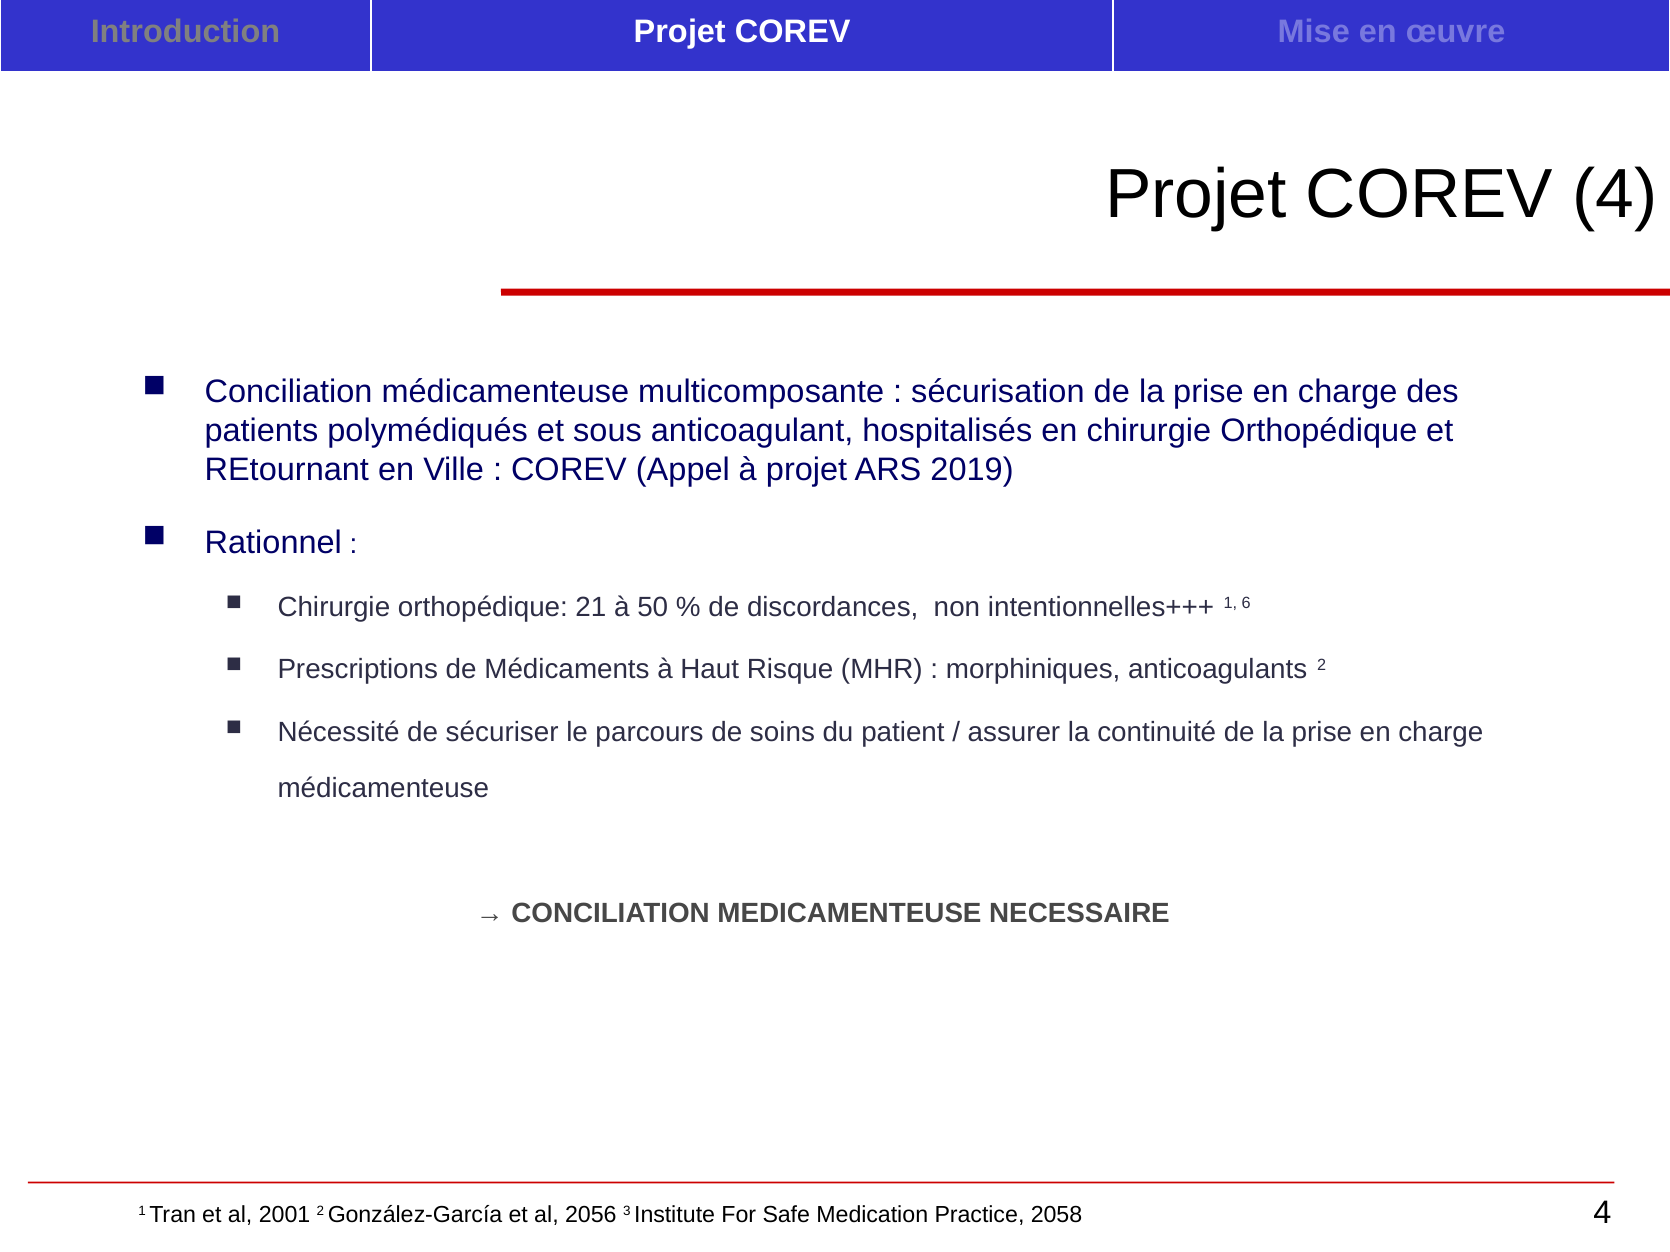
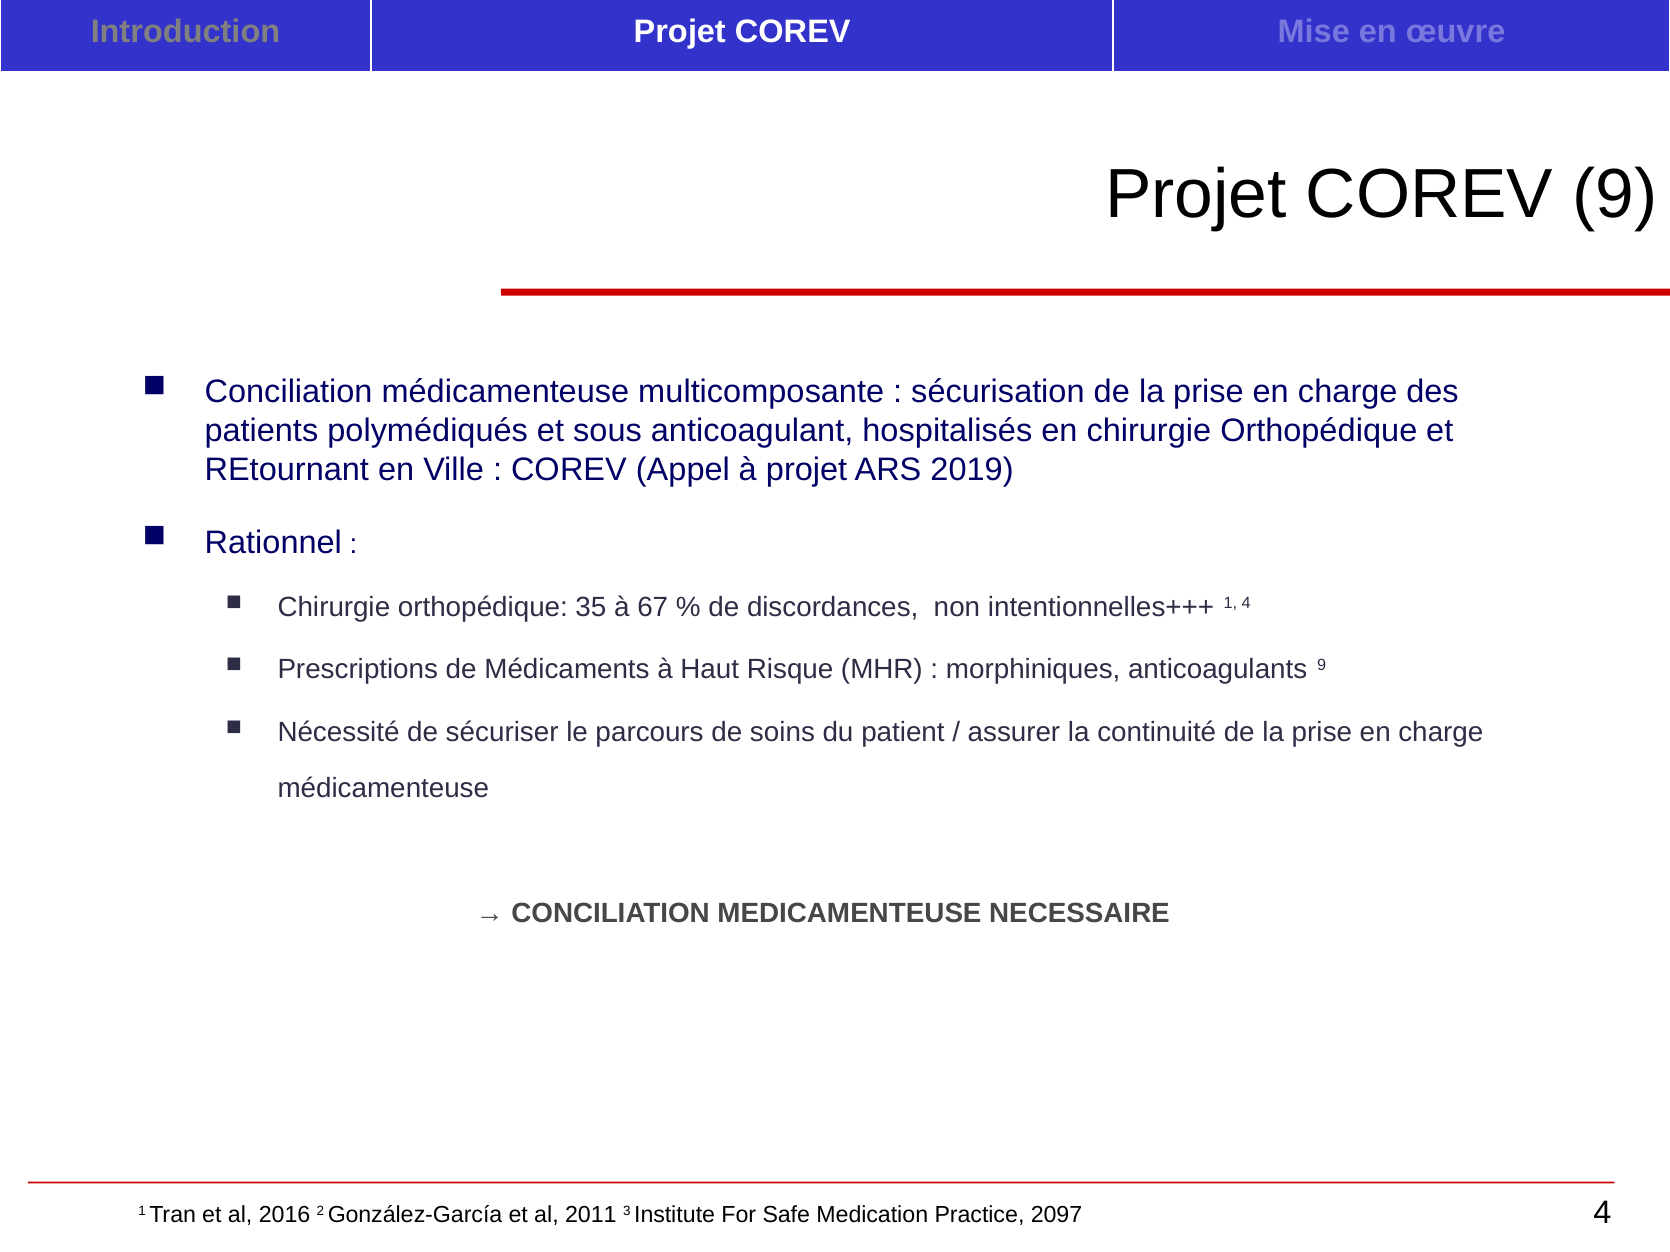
COREV 4: 4 -> 9
21: 21 -> 35
50: 50 -> 67
1 6: 6 -> 4
anticoagulants 2: 2 -> 9
2001: 2001 -> 2016
2056: 2056 -> 2011
2058: 2058 -> 2097
